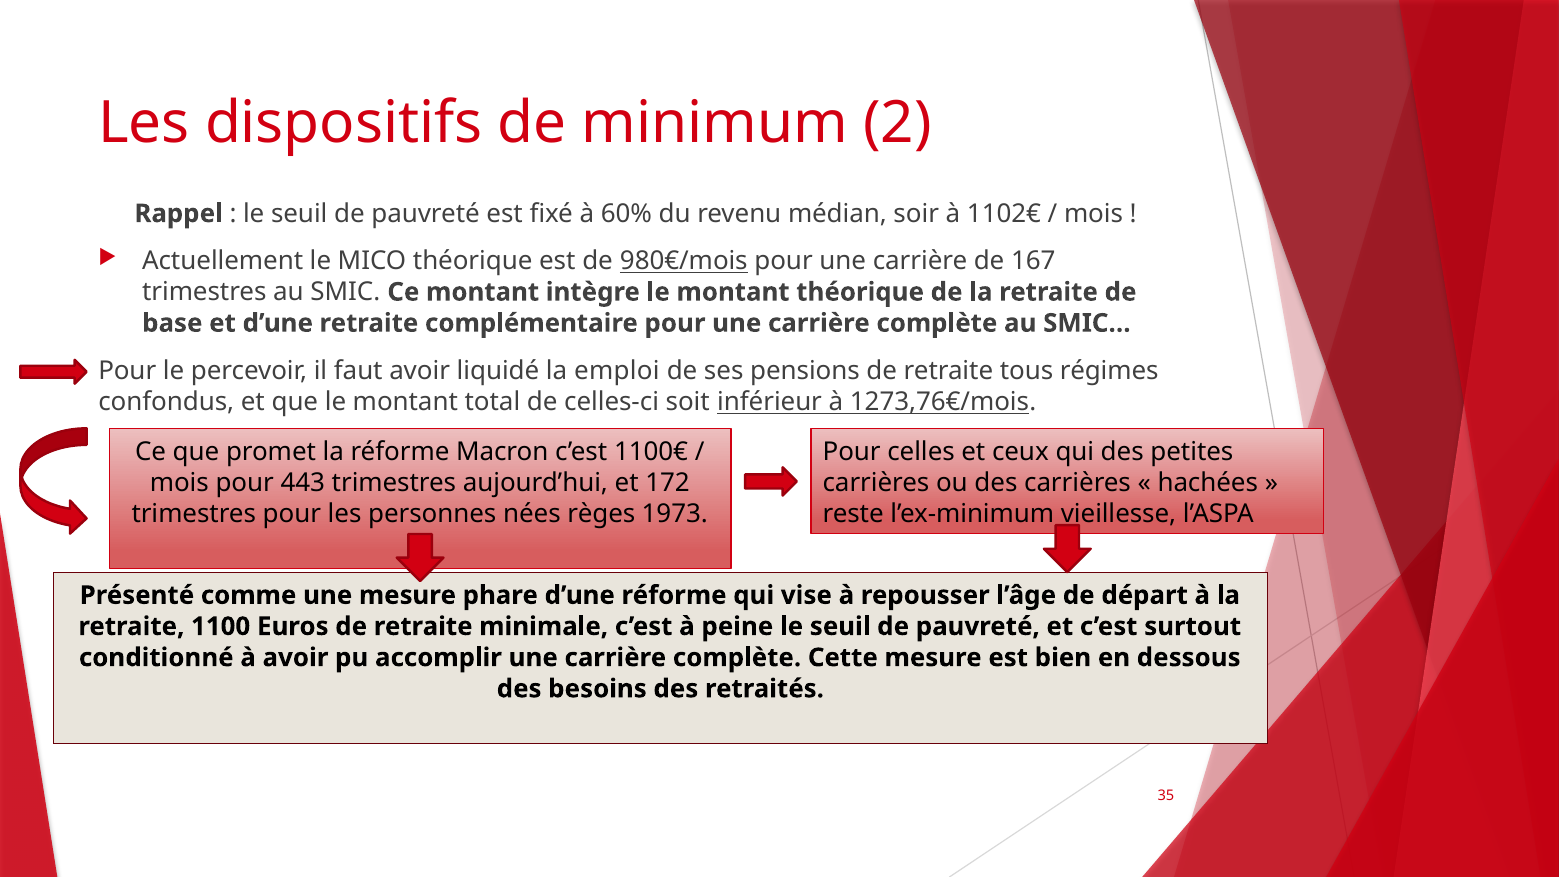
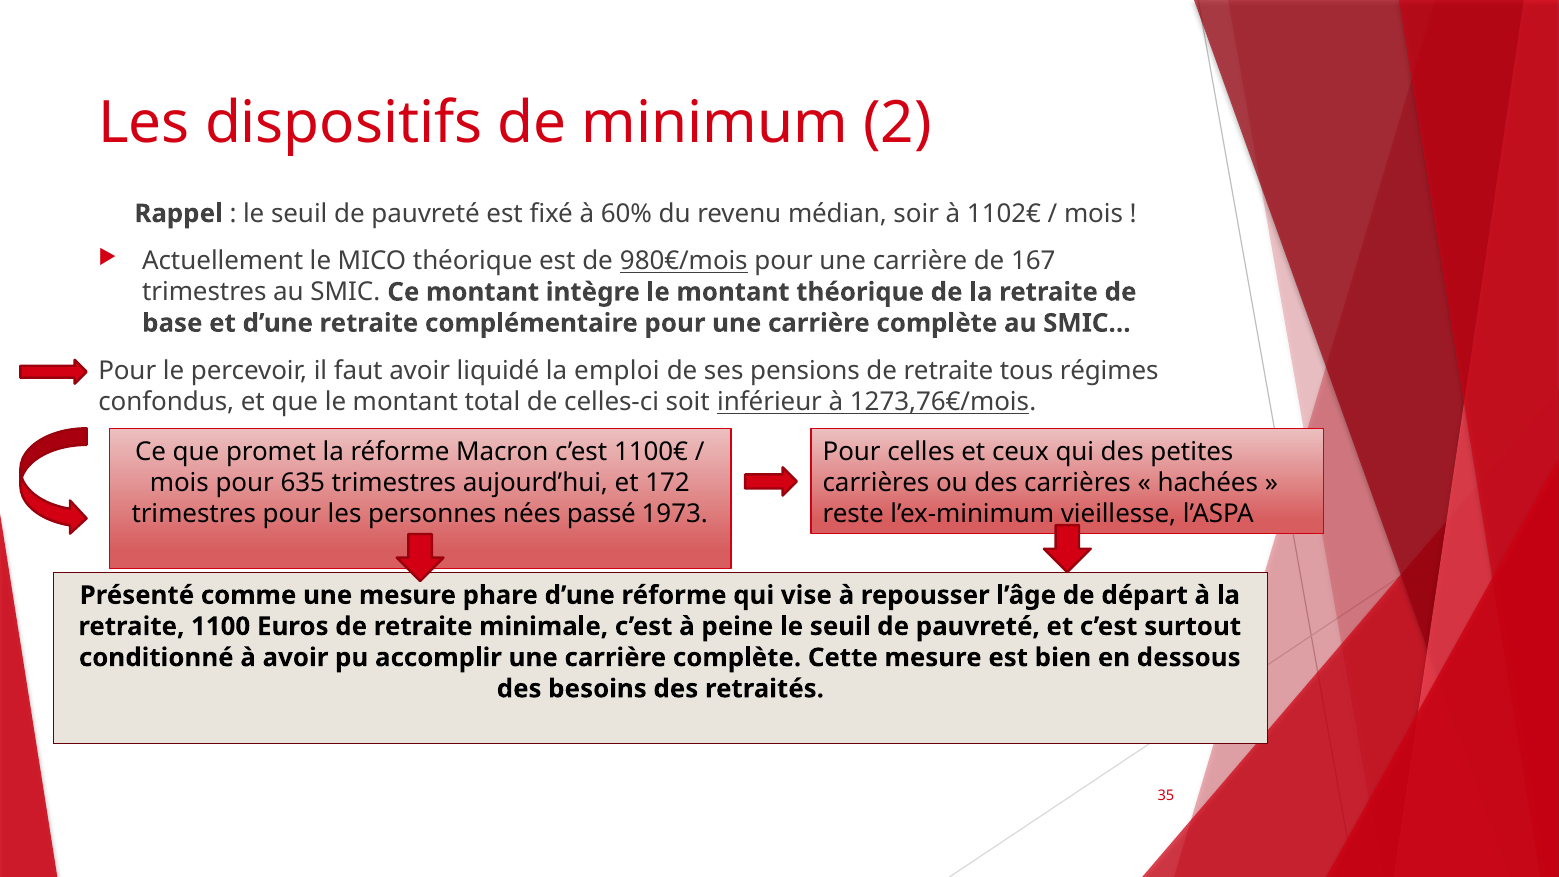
443: 443 -> 635
règes: règes -> passé
